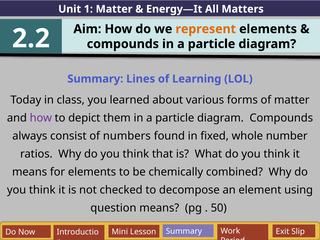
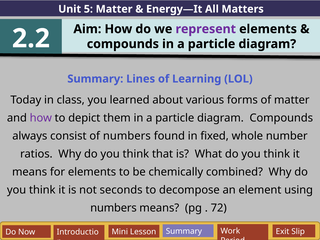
1: 1 -> 5
represent colour: orange -> purple
checked: checked -> seconds
question at (113, 208): question -> numbers
50: 50 -> 72
